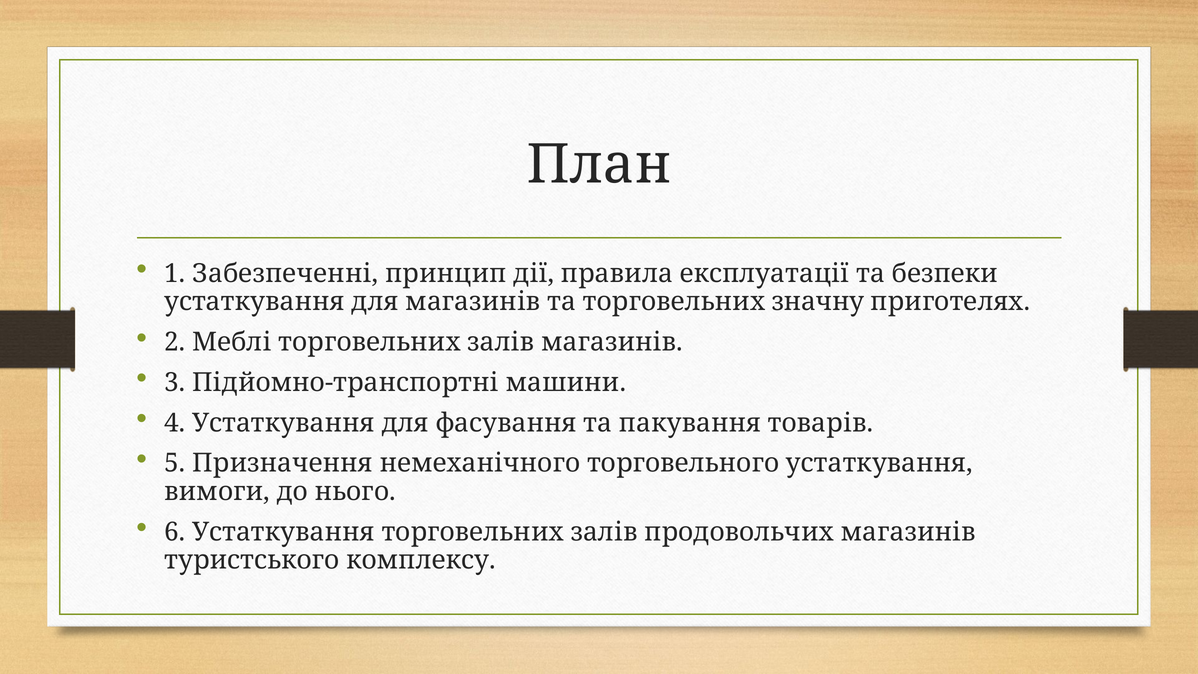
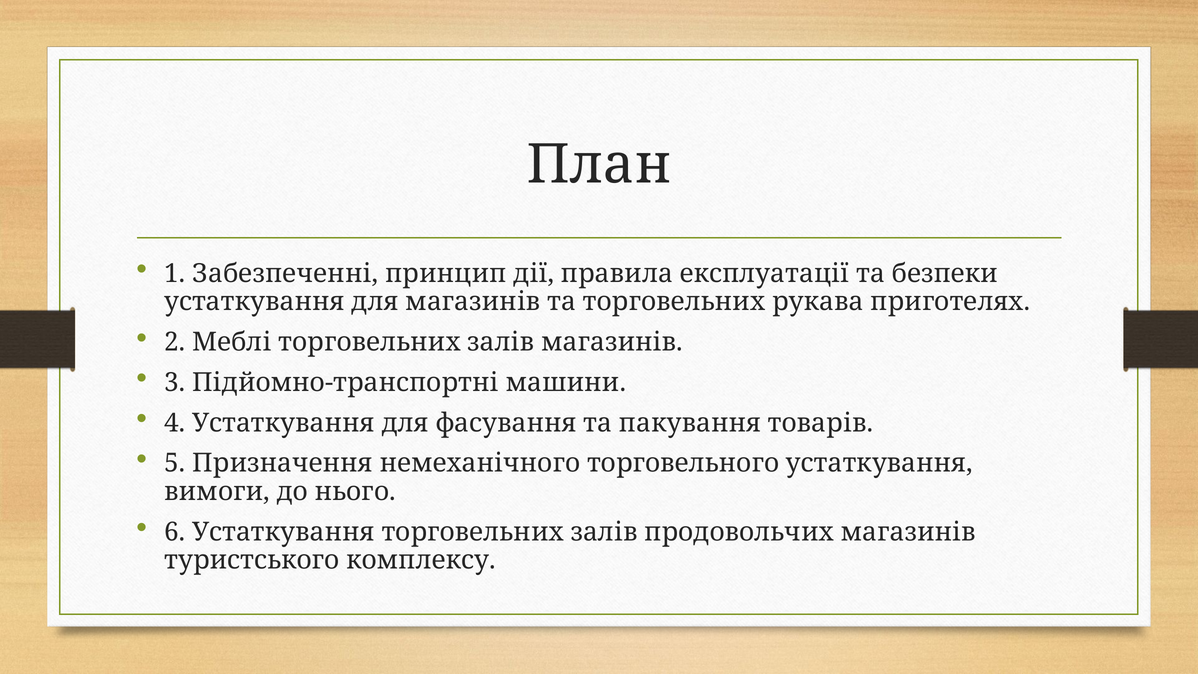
значну: значну -> рукава
